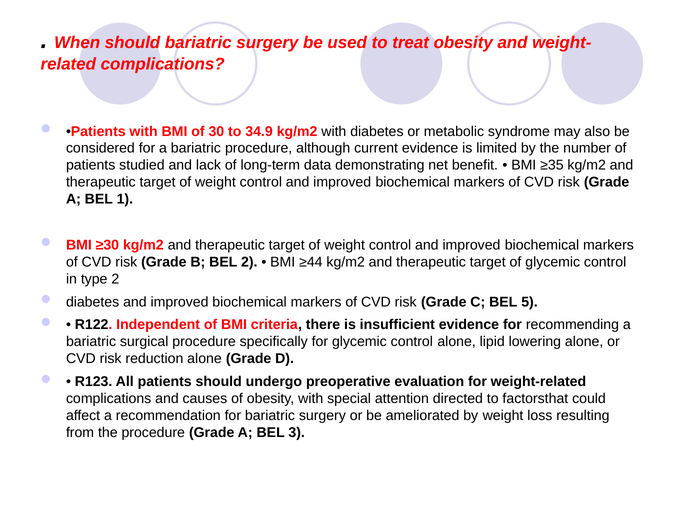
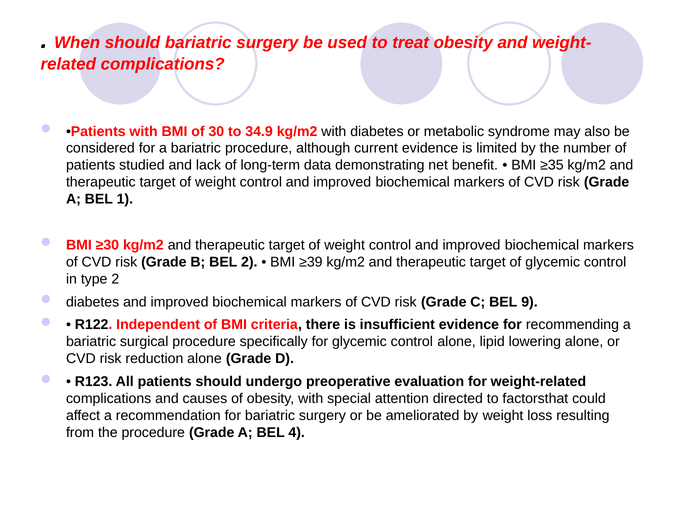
≥44: ≥44 -> ≥39
5: 5 -> 9
3: 3 -> 4
